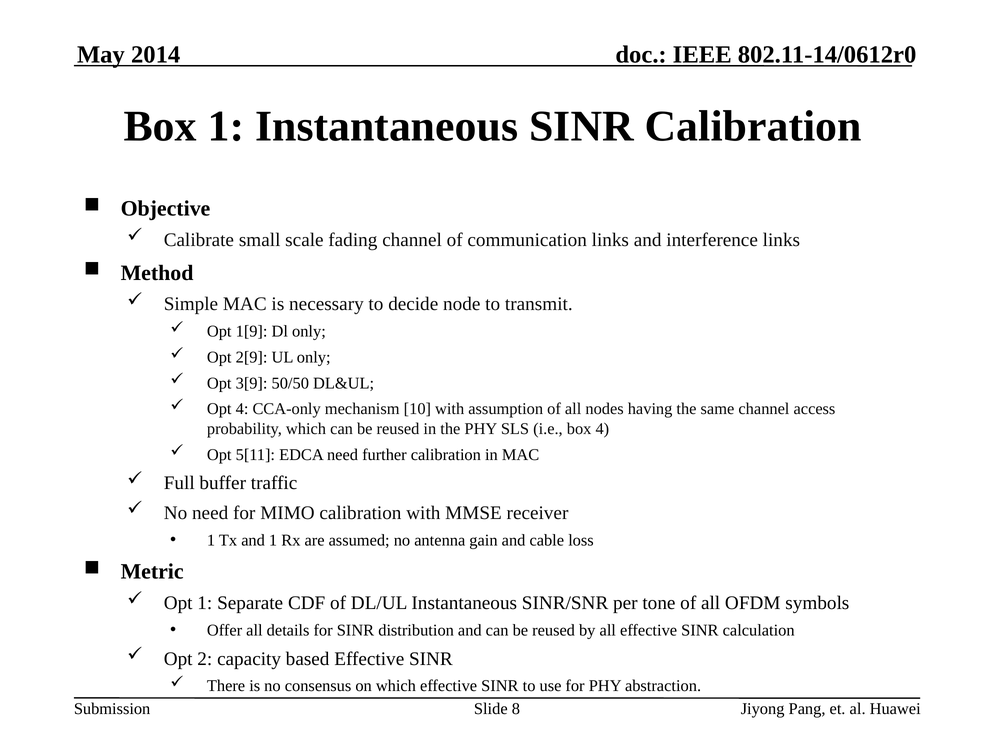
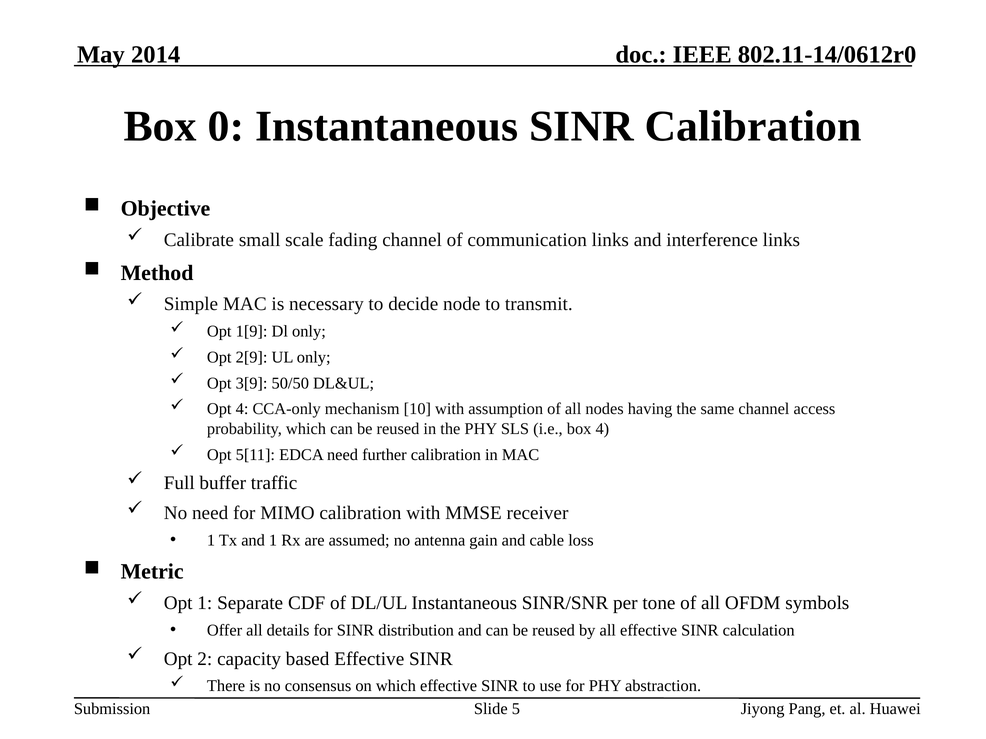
Box 1: 1 -> 0
8: 8 -> 5
